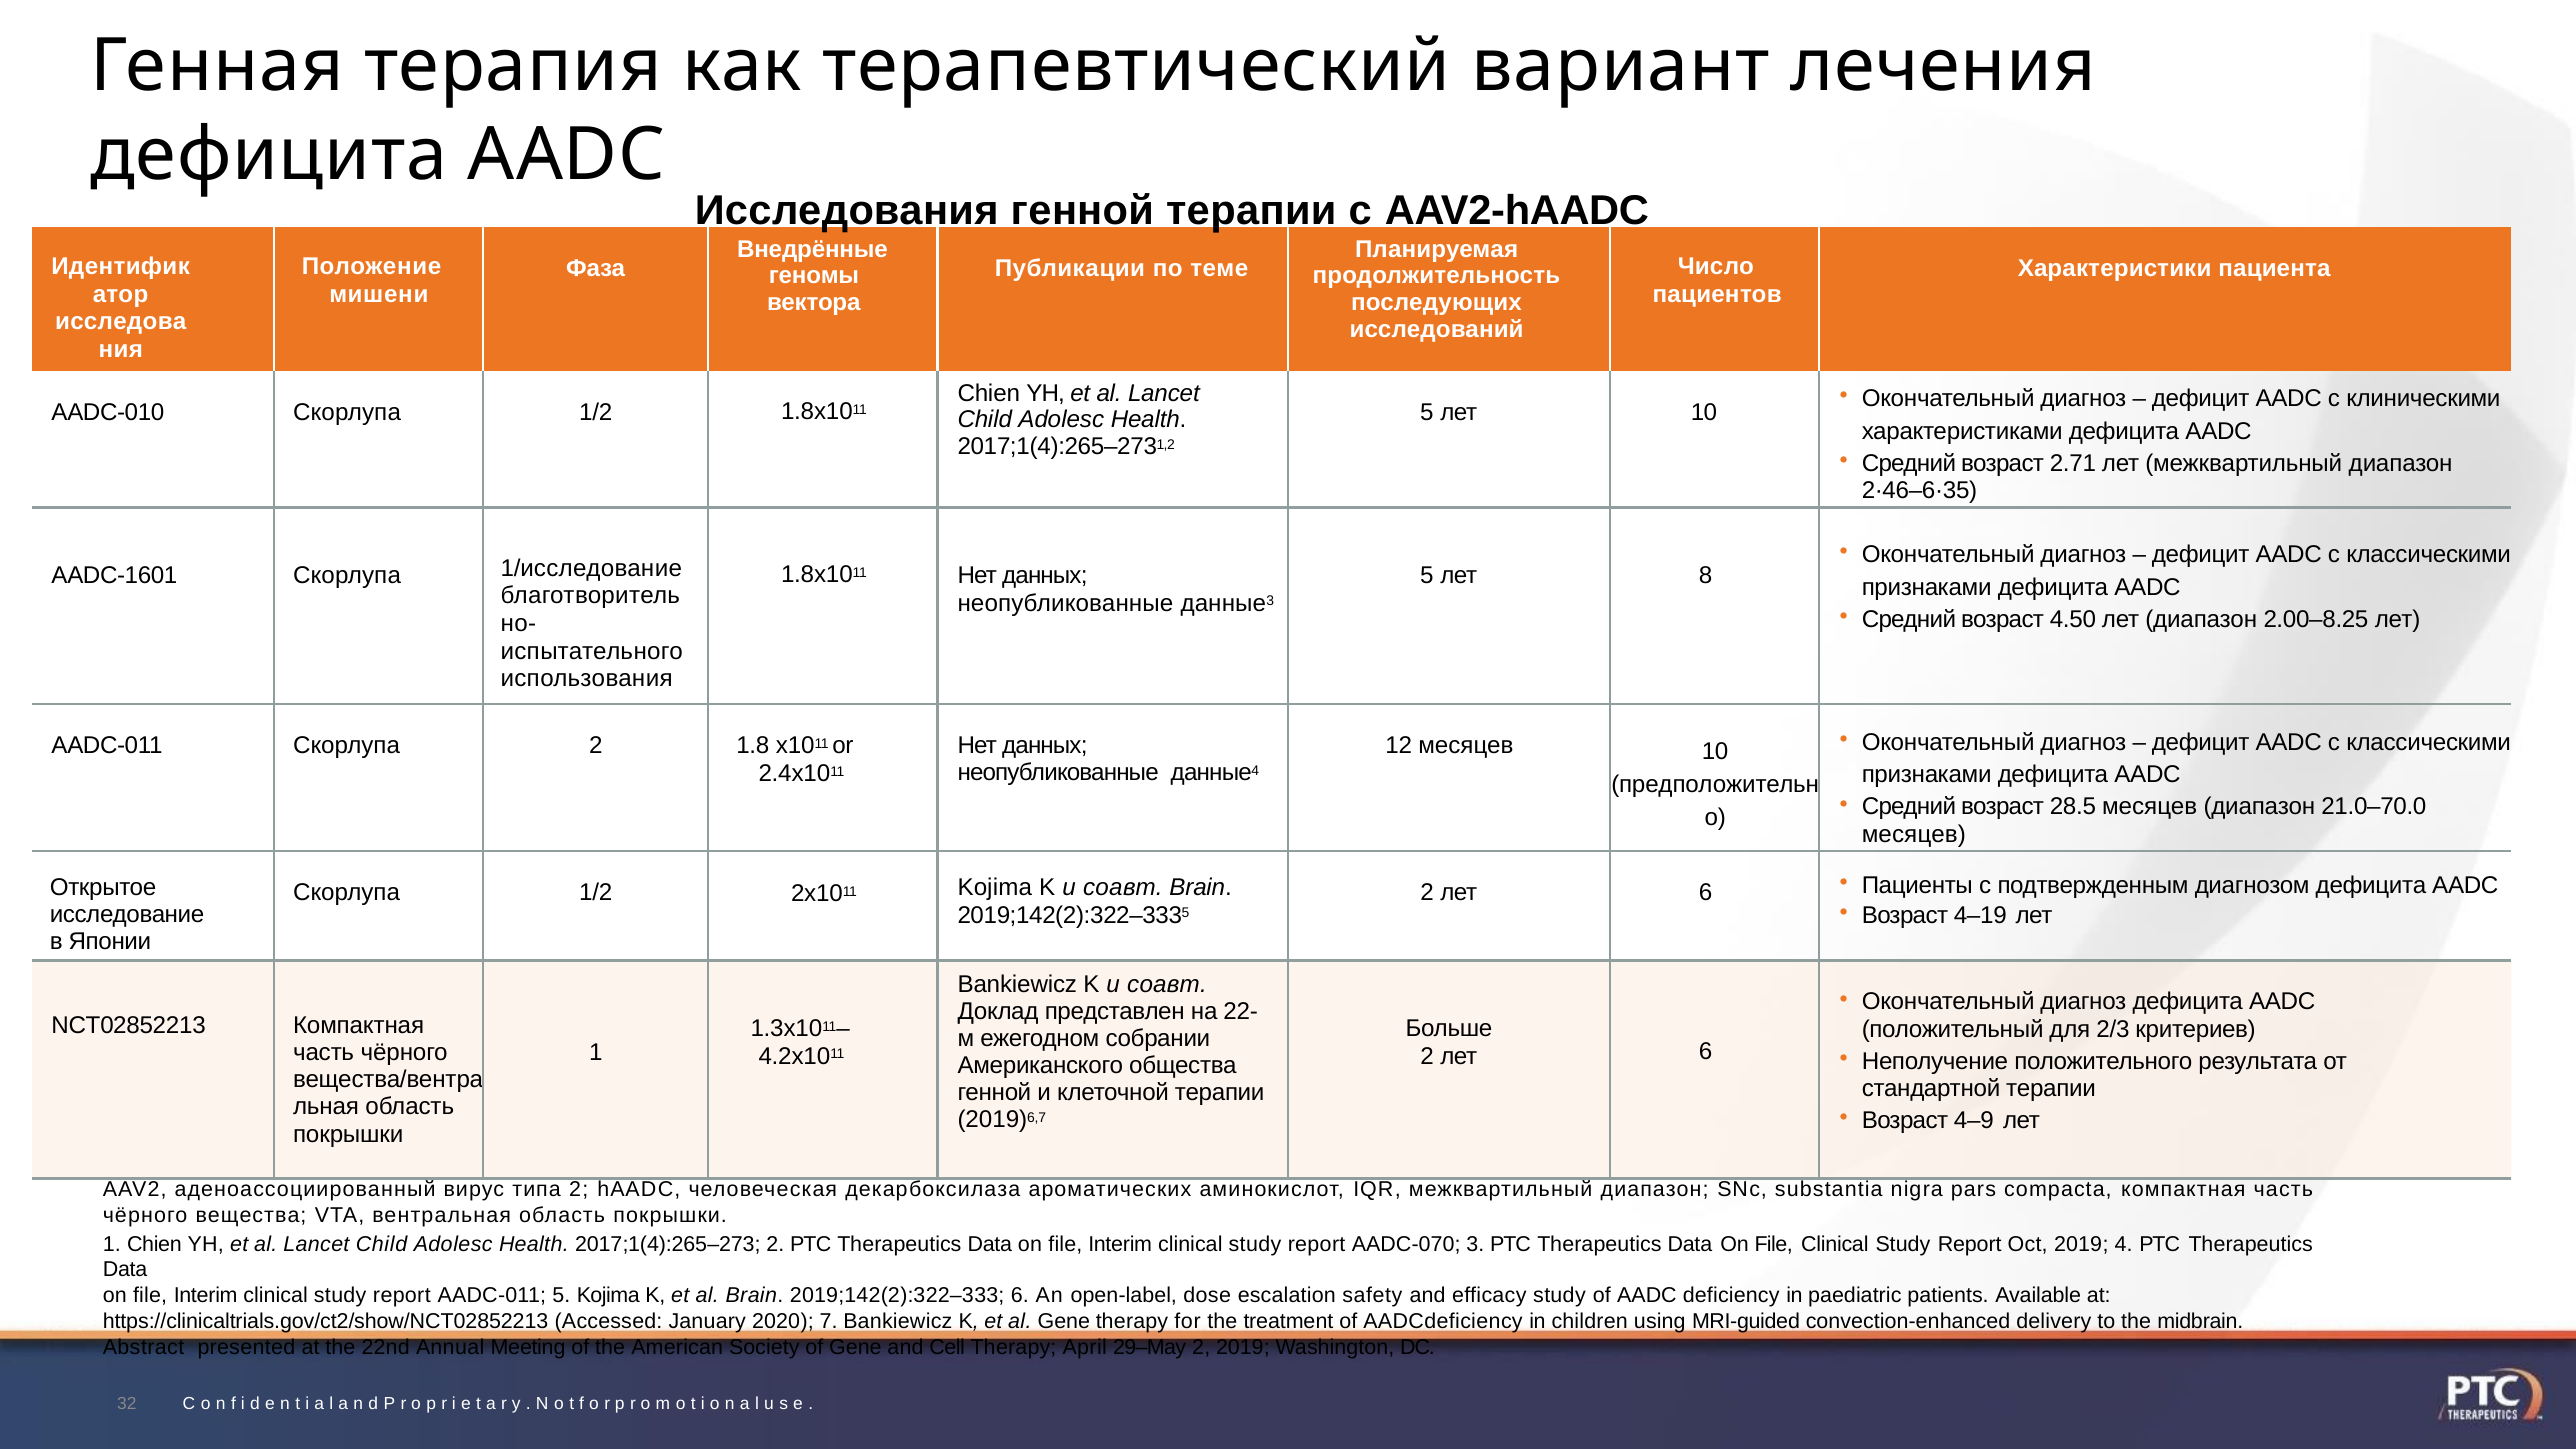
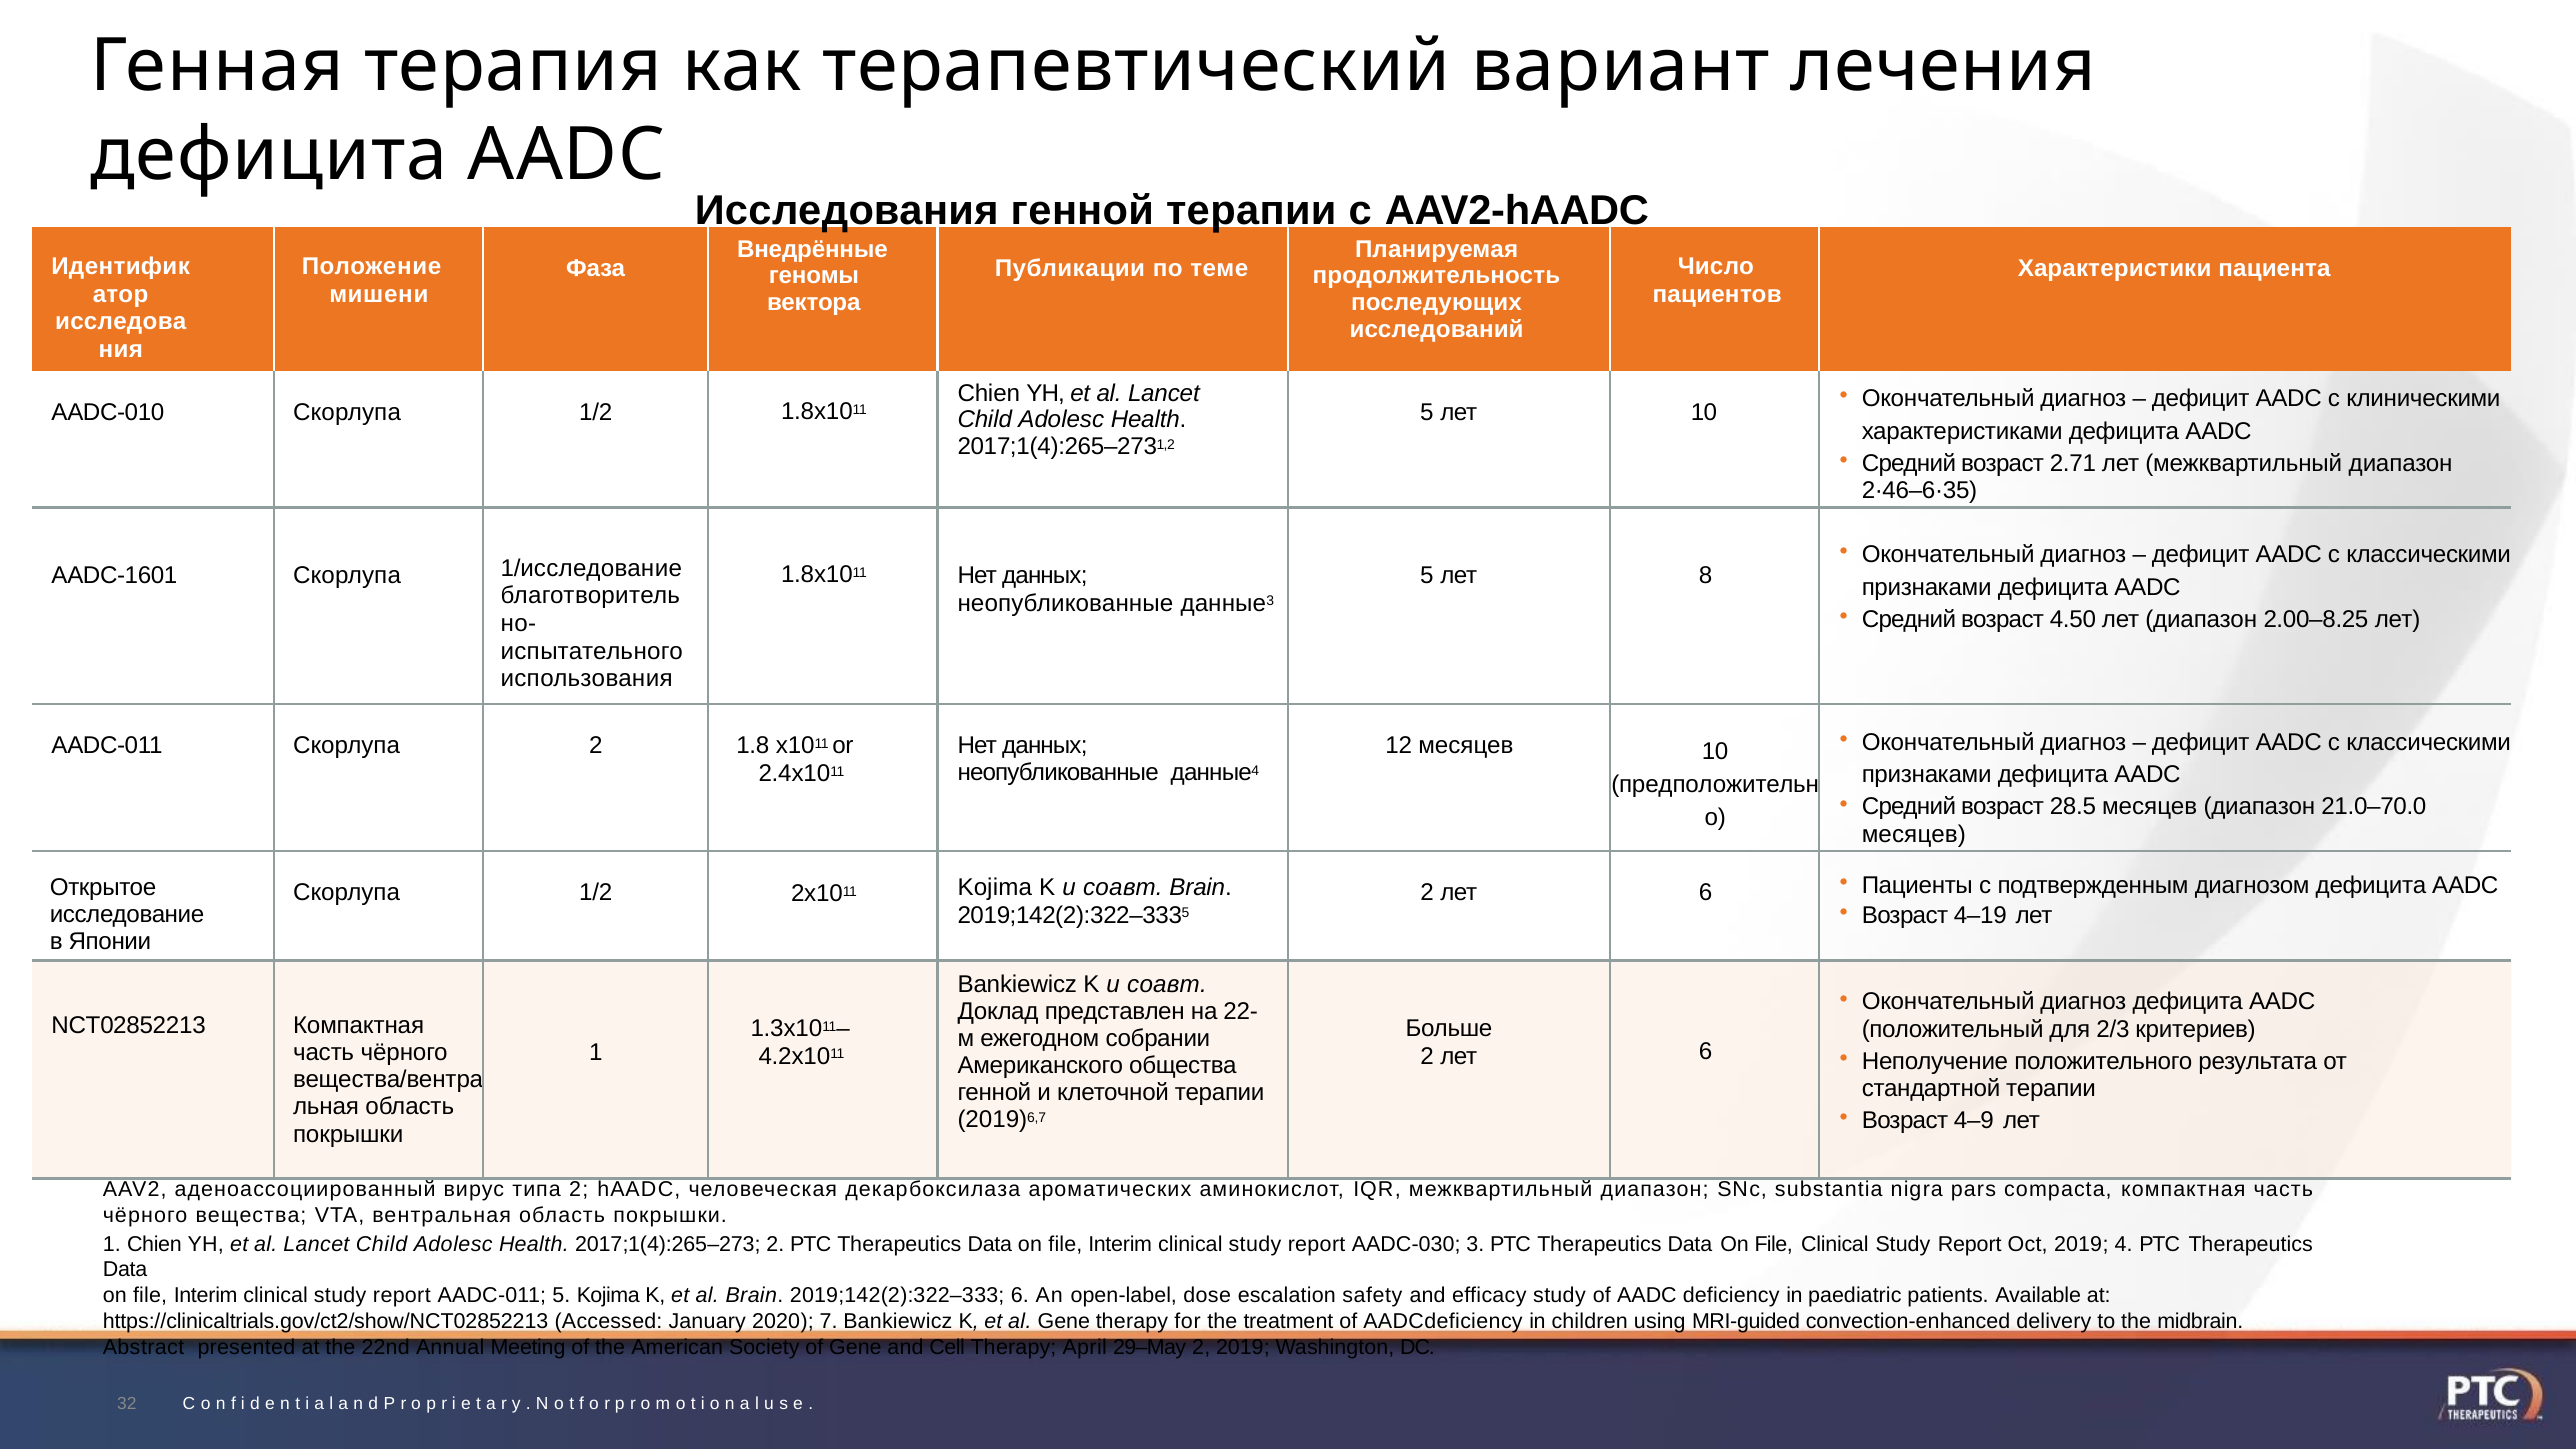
AADC-070: AADC-070 -> AADC-030
